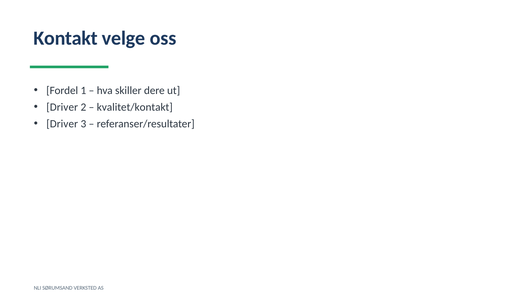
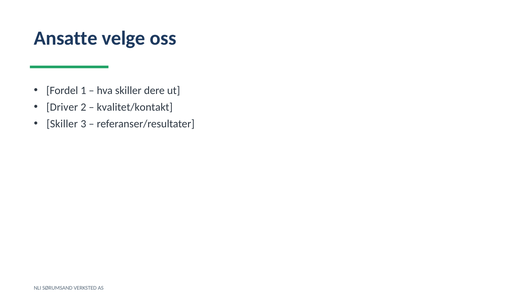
Kontakt: Kontakt -> Ansatte
Driver at (62, 123): Driver -> Skiller
